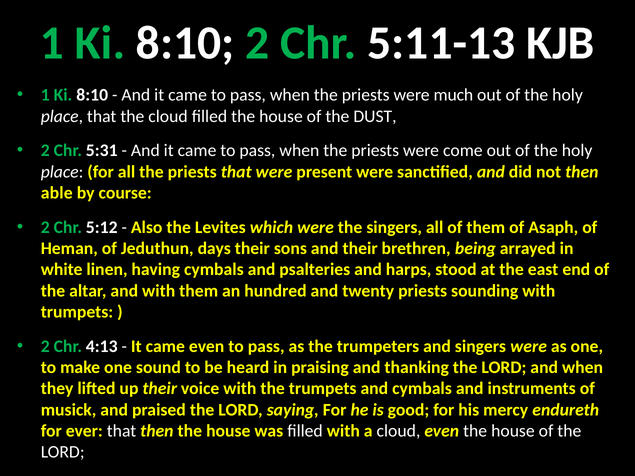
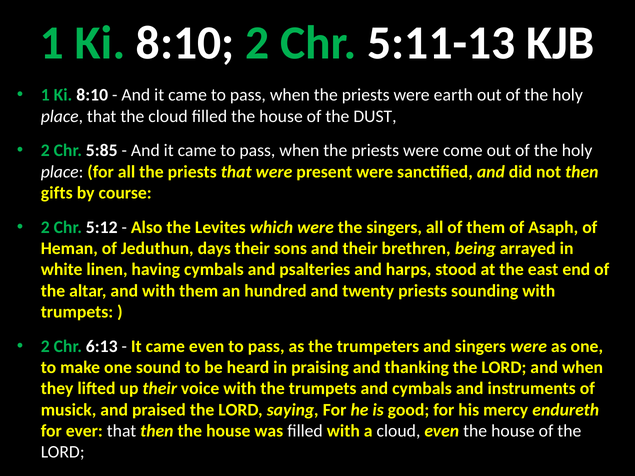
much: much -> earth
5:31: 5:31 -> 5:85
able: able -> gifts
4:13: 4:13 -> 6:13
